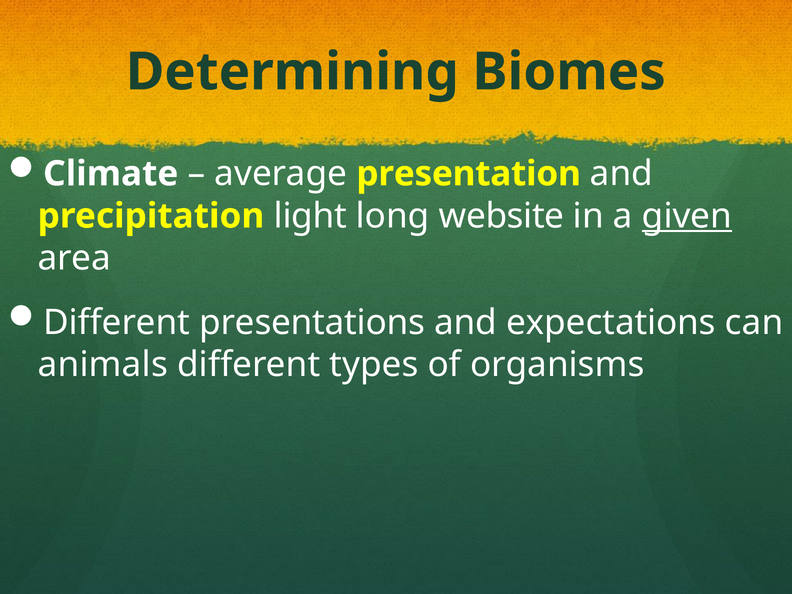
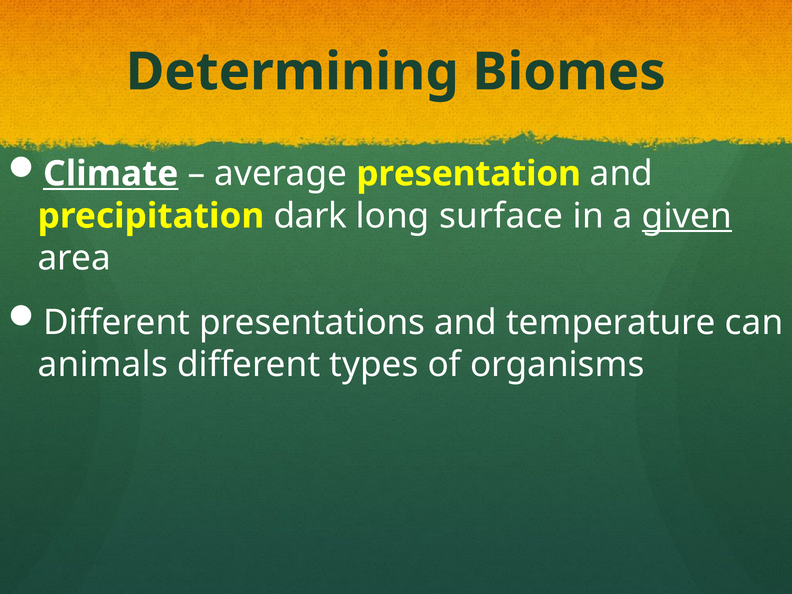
Climate underline: none -> present
light: light -> dark
website: website -> surface
expectations: expectations -> temperature
